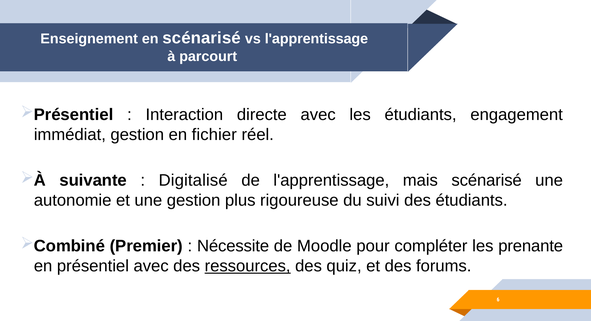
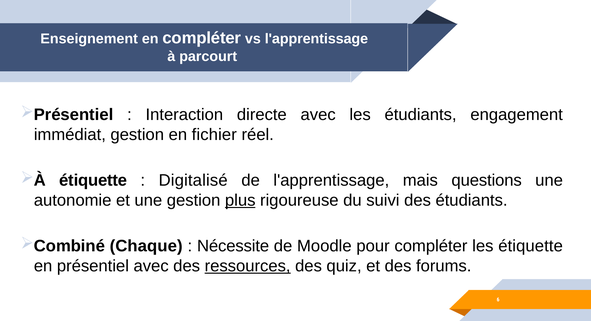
en scénarisé: scénarisé -> compléter
suivante at (93, 180): suivante -> étiquette
mais scénarisé: scénarisé -> questions
plus underline: none -> present
Premier: Premier -> Chaque
les prenante: prenante -> étiquette
